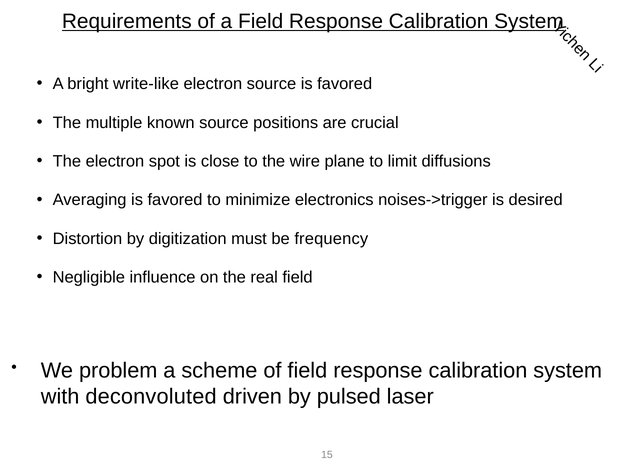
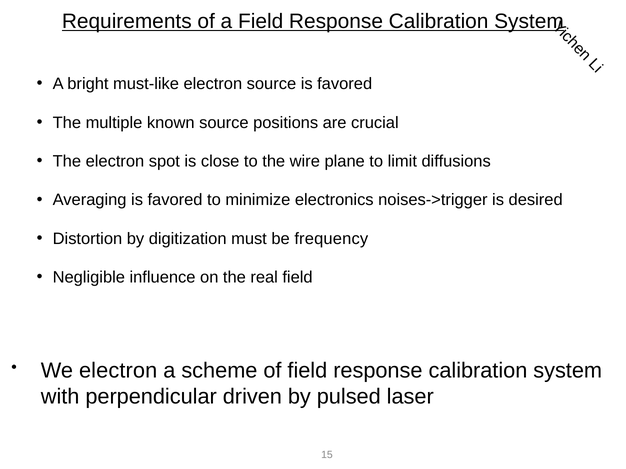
write-like: write-like -> must-like
We problem: problem -> electron
deconvoluted: deconvoluted -> perpendicular
